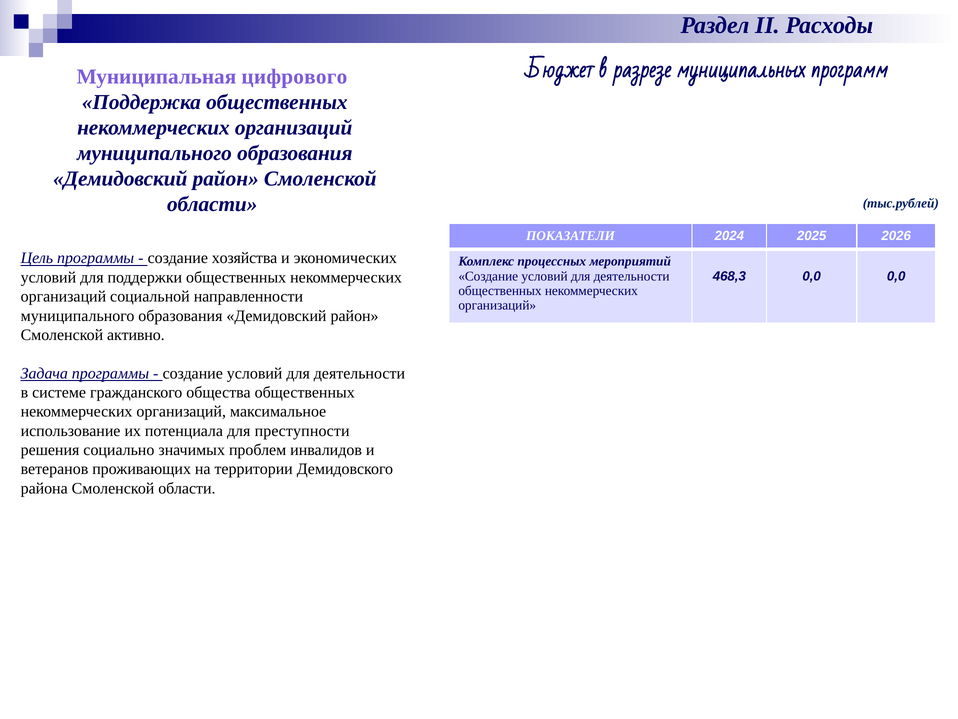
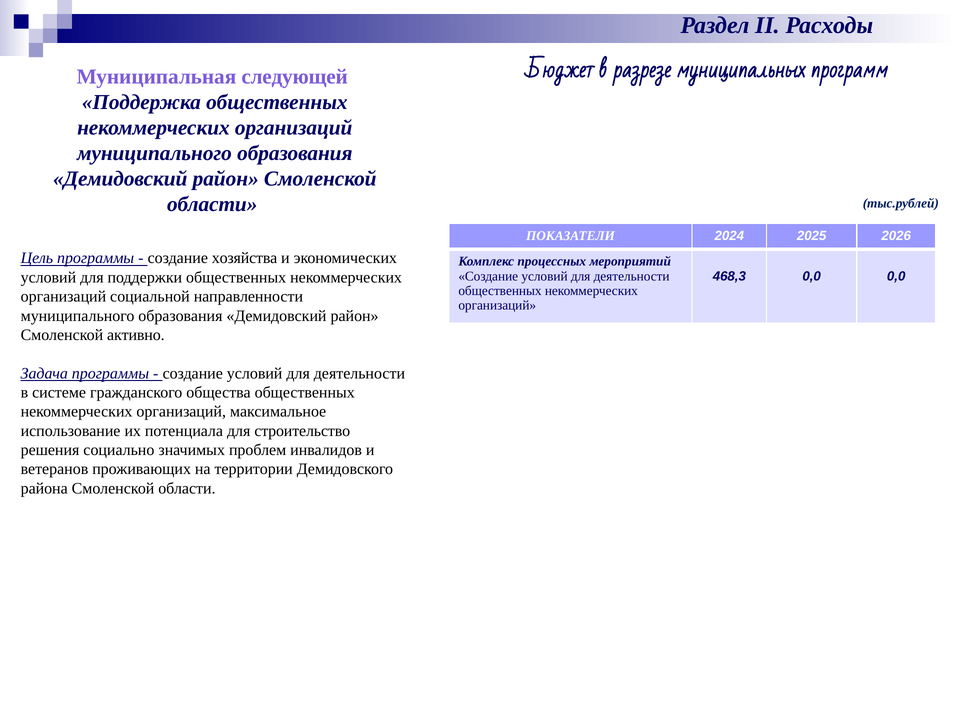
цифрового: цифрового -> следующей
преступности: преступности -> строительство
